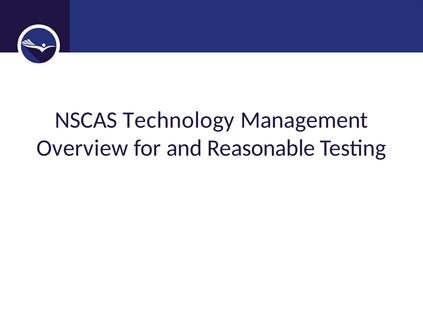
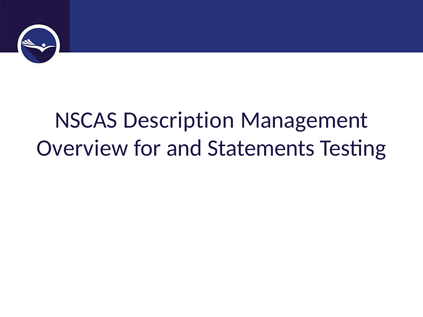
Technology: Technology -> Description
Reasonable: Reasonable -> Statements
